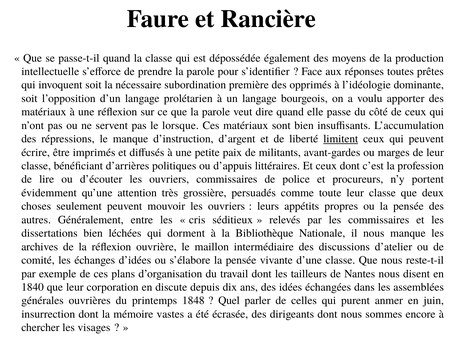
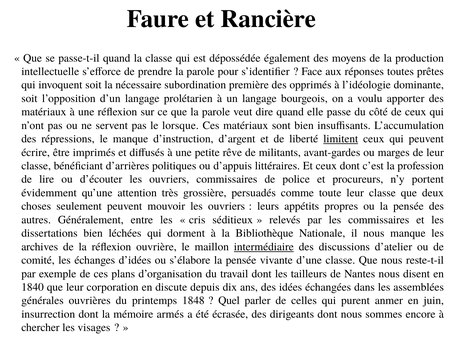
paix: paix -> rêve
intermédiaire underline: none -> present
vastes: vastes -> armés
